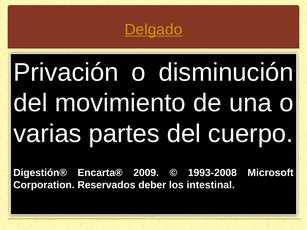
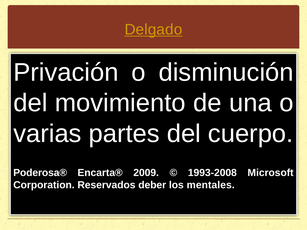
Digestión®: Digestión® -> Poderosa®
intestinal: intestinal -> mentales
